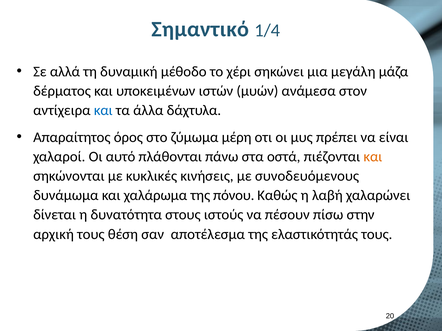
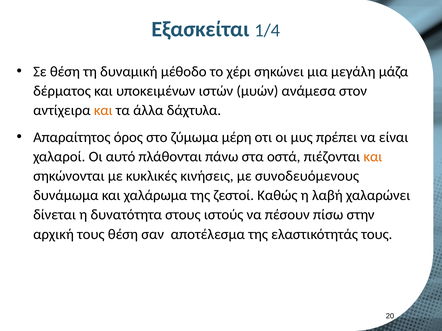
Σημαντικό: Σημαντικό -> Εξασκείται
Σε αλλά: αλλά -> θέση
και at (103, 111) colour: blue -> orange
πόνου: πόνου -> ζεστοί
